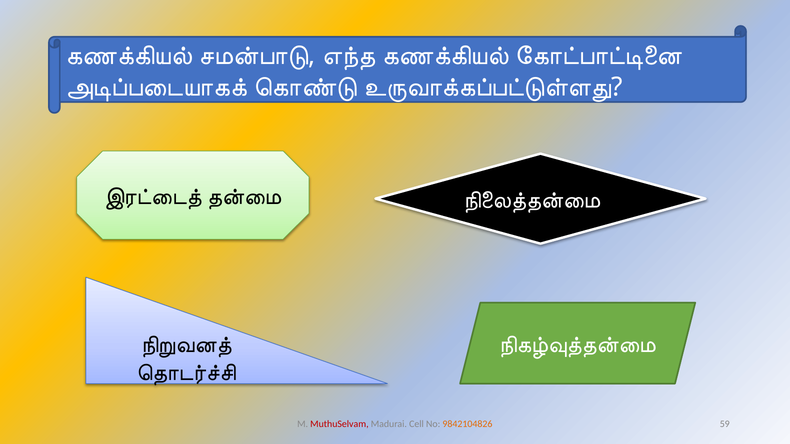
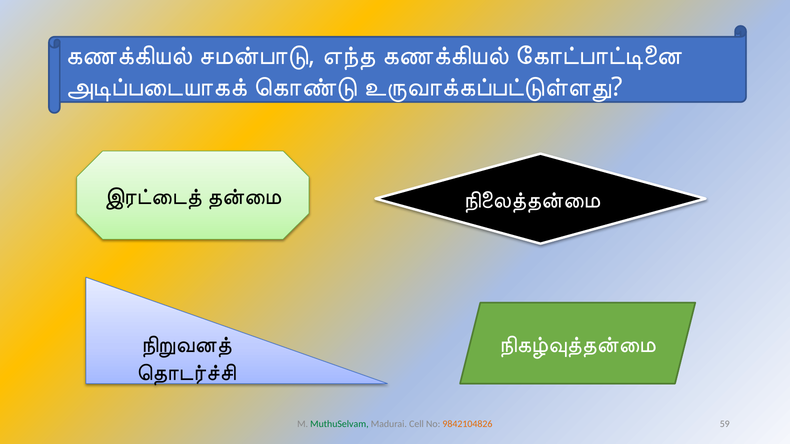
MuthuSelvam colour: red -> green
